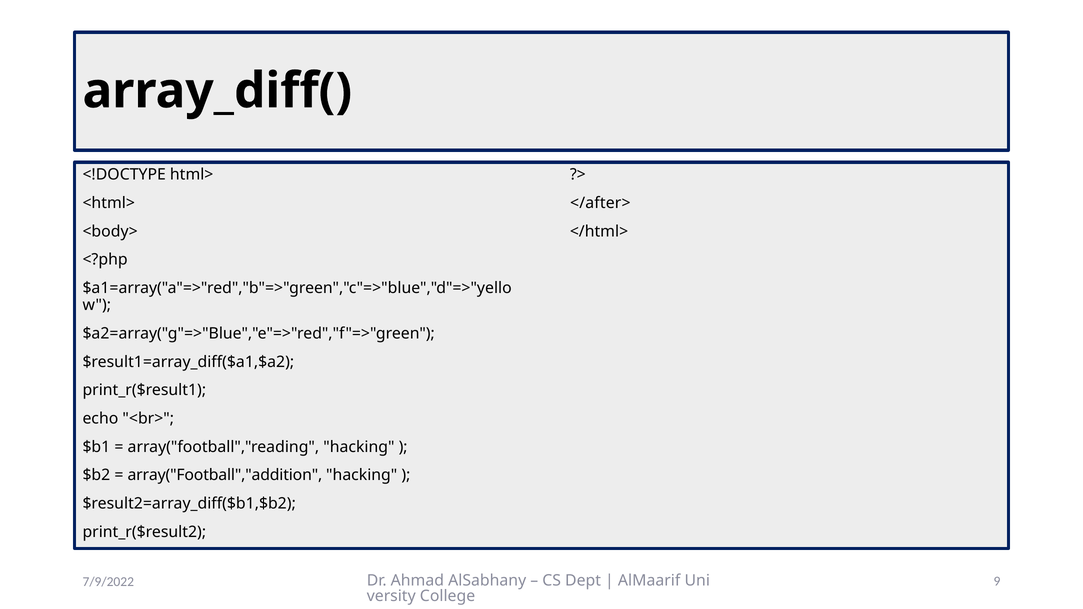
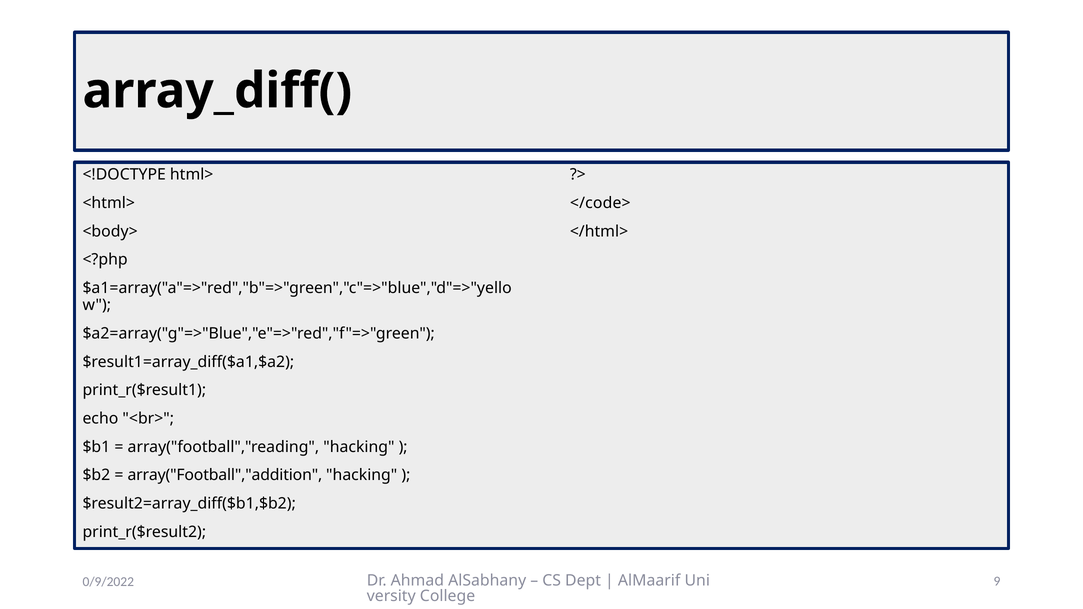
</after>: </after> -> </code>
7/9/2022: 7/9/2022 -> 0/9/2022
